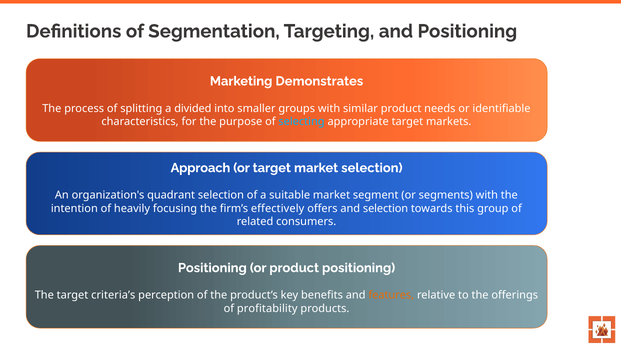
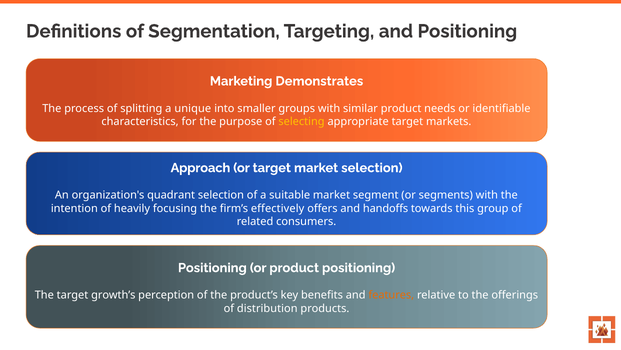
divided: divided -> unique
selecting colour: light blue -> yellow
and selection: selection -> handoffs
criteria’s: criteria’s -> growth’s
profitability: profitability -> distribution
